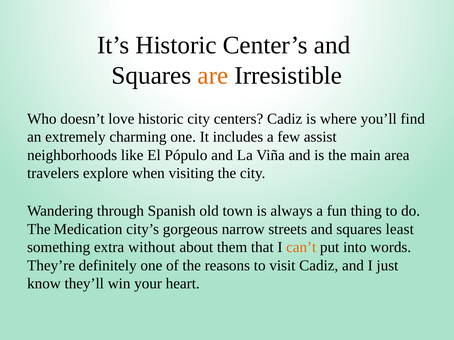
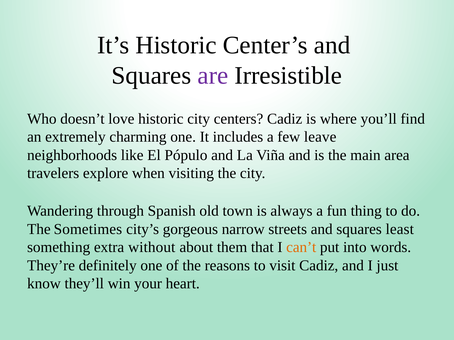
are colour: orange -> purple
assist: assist -> leave
Medication: Medication -> Sometimes
